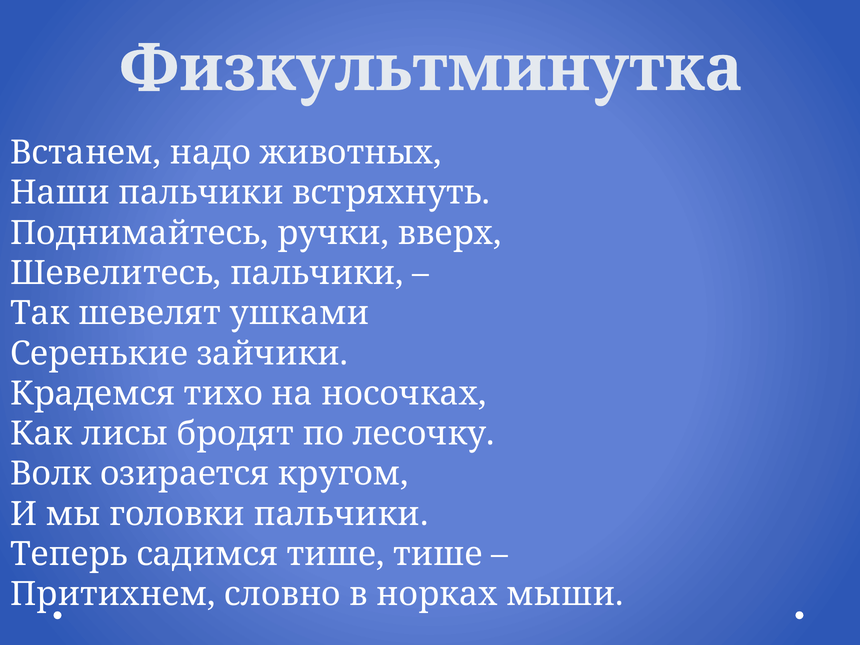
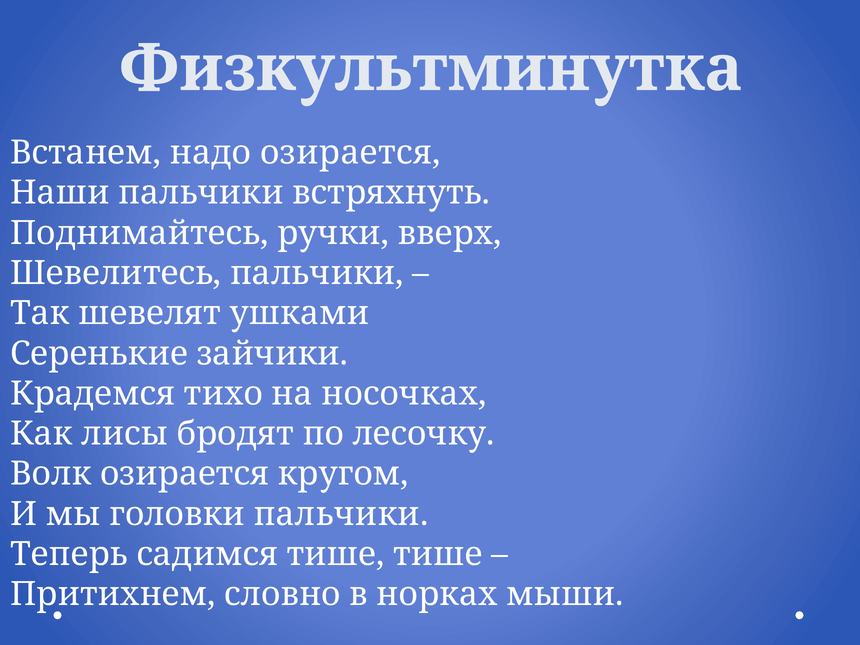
надо животных: животных -> озирается
